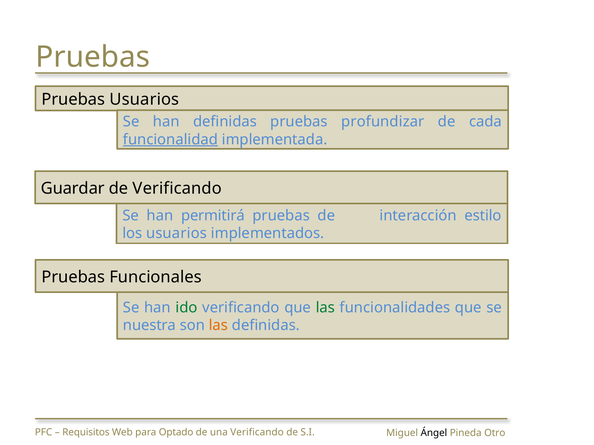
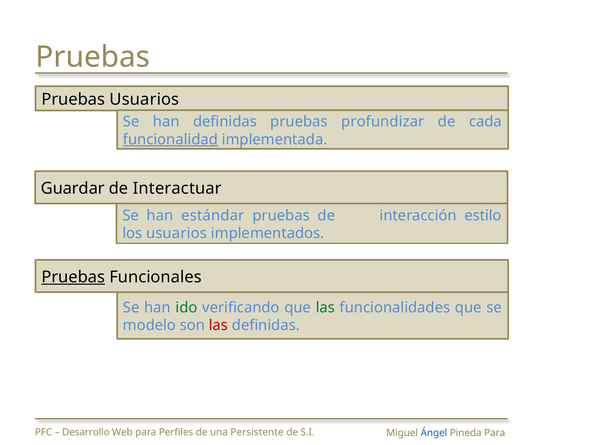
de Verificando: Verificando -> Interactuar
permitirá: permitirá -> estándar
Pruebas at (73, 277) underline: none -> present
nuestra: nuestra -> modelo
las at (218, 326) colour: orange -> red
Requisitos: Requisitos -> Desarrollo
Optado: Optado -> Perfiles
una Verificando: Verificando -> Persistente
Ángel colour: black -> blue
Pineda Otro: Otro -> Para
